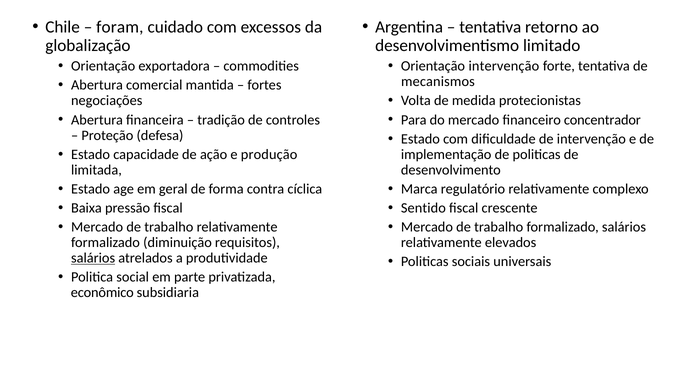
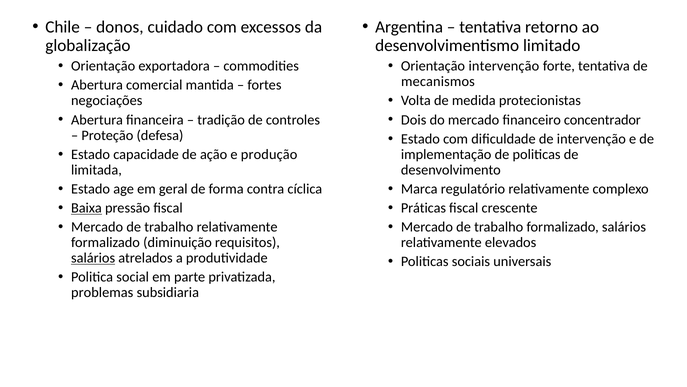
foram: foram -> donos
Para: Para -> Dois
Baixa underline: none -> present
Sentido: Sentido -> Práticas
econômico: econômico -> problemas
